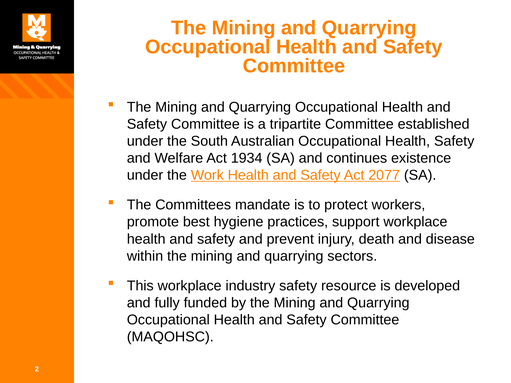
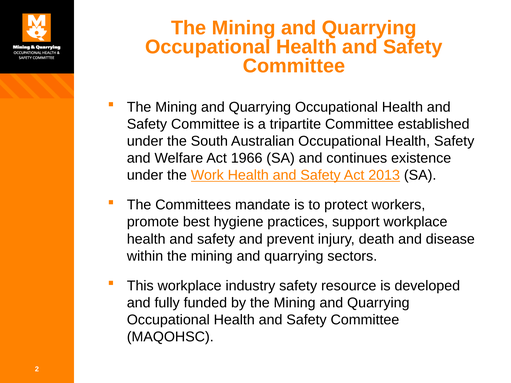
1934: 1934 -> 1966
2077: 2077 -> 2013
